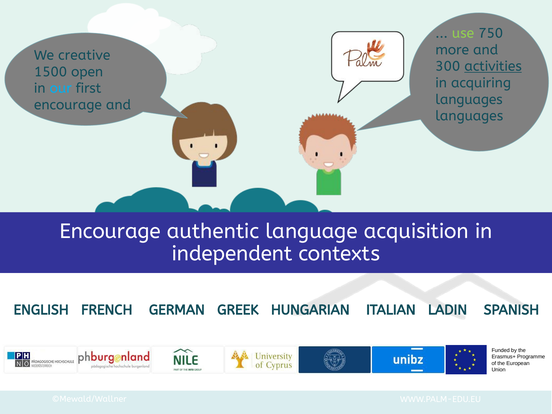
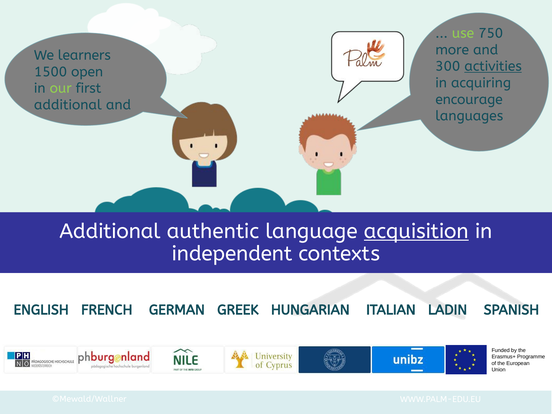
creative: creative -> learners
our colour: light blue -> light green
languages at (469, 100): languages -> encourage
encourage at (68, 105): encourage -> additional
Encourage at (110, 231): Encourage -> Additional
acquisition underline: none -> present
